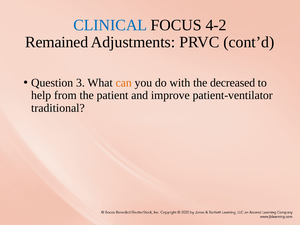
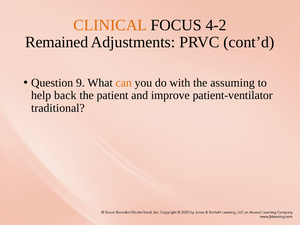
CLINICAL colour: blue -> orange
3: 3 -> 9
decreased: decreased -> assuming
from: from -> back
